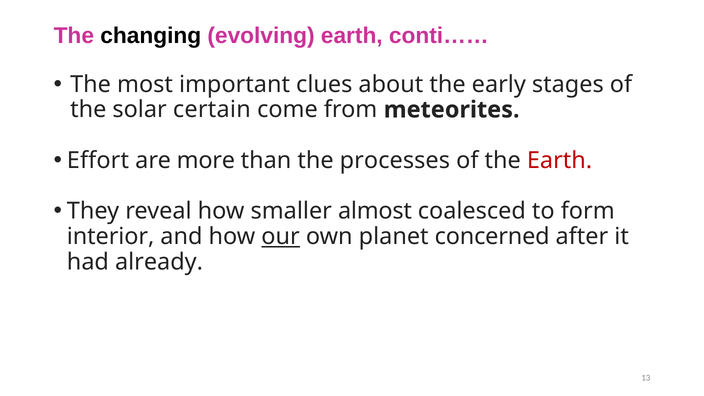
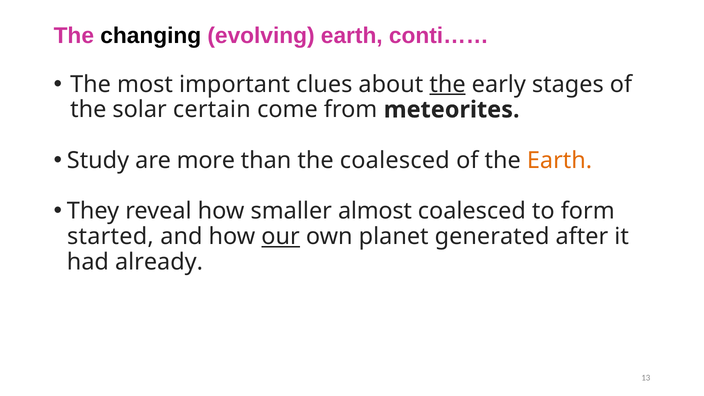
the at (448, 84) underline: none -> present
Effort: Effort -> Study
the processes: processes -> coalesced
Earth at (560, 160) colour: red -> orange
interior: interior -> started
concerned: concerned -> generated
